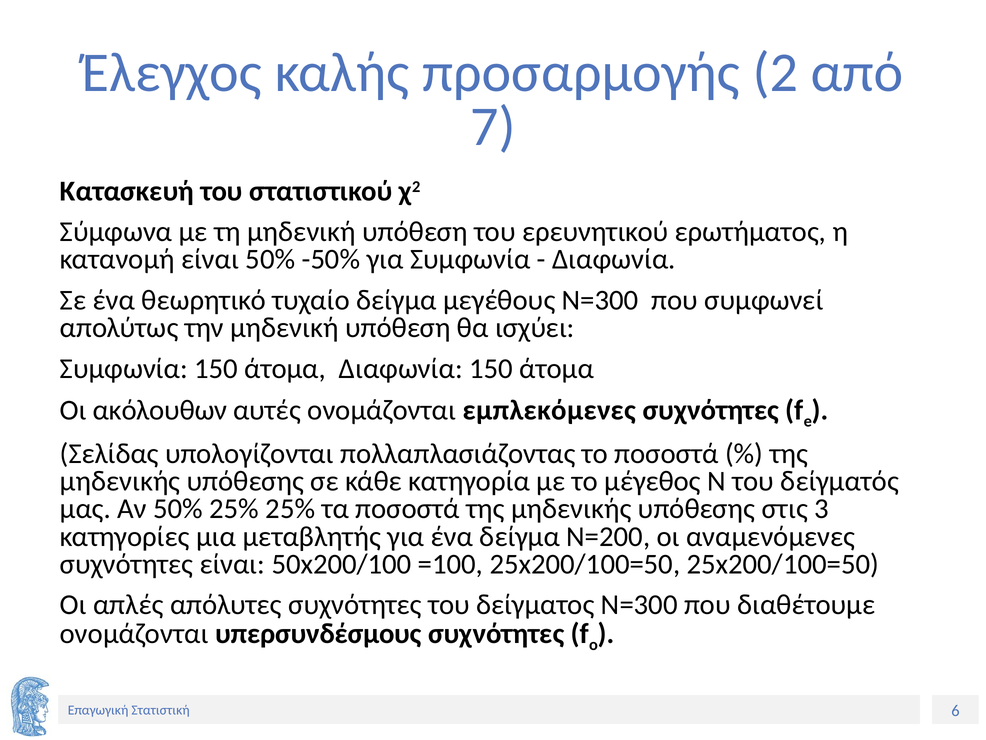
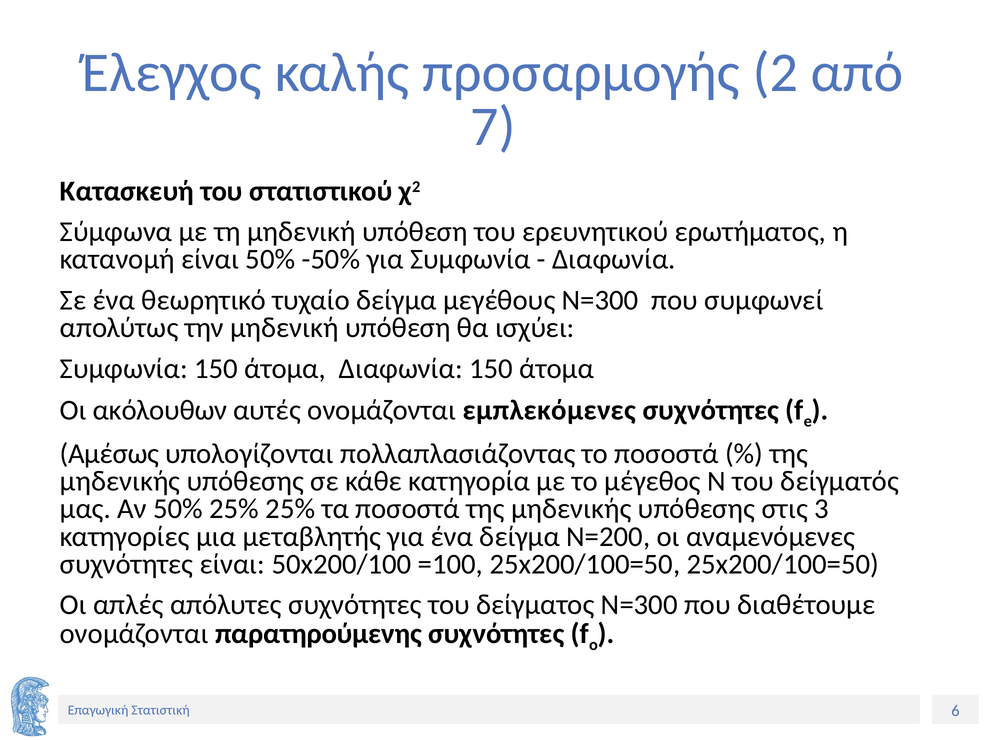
Σελίδας: Σελίδας -> Αμέσως
υπερσυνδέσμους: υπερσυνδέσμους -> παρατηρούμενης
